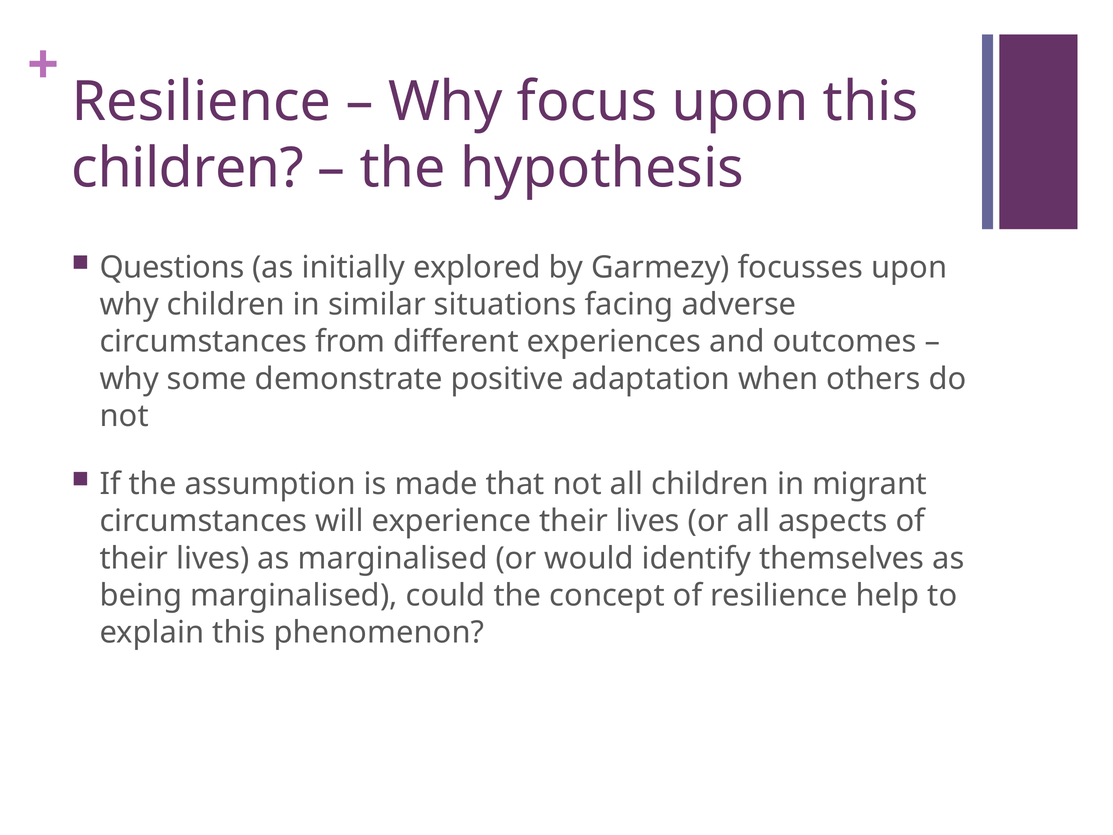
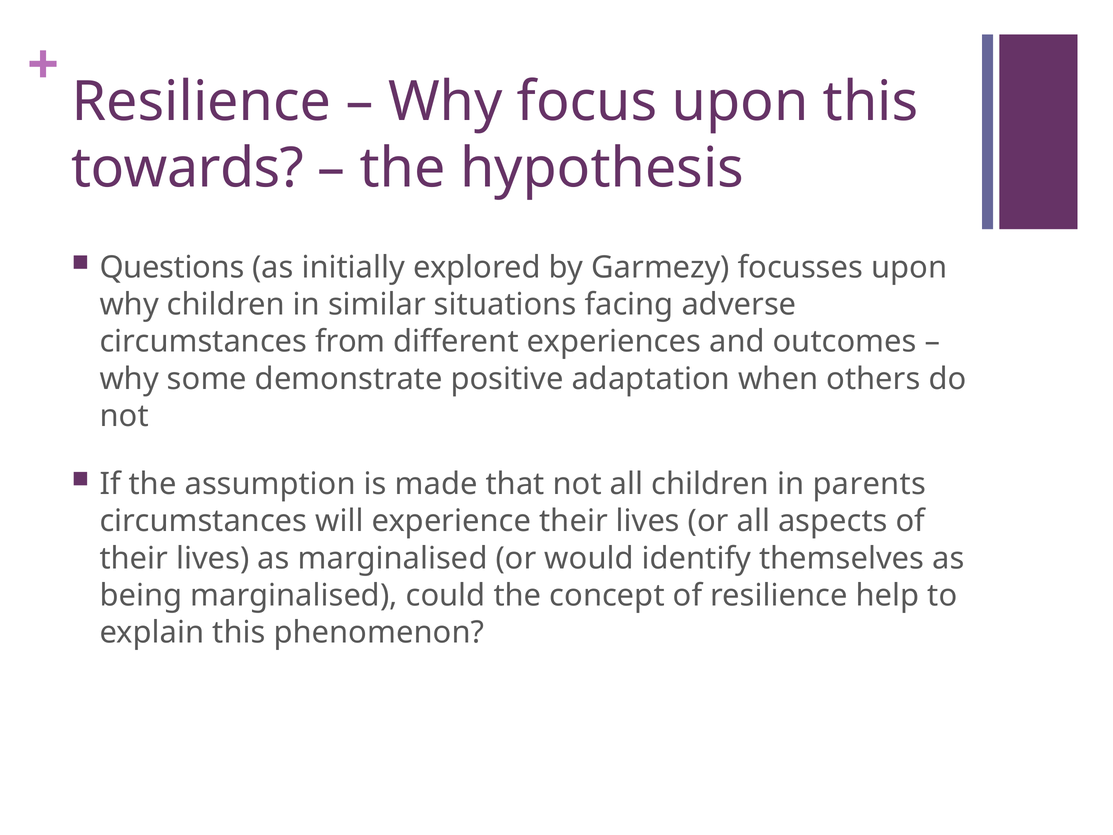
children at (188, 169): children -> towards
migrant: migrant -> parents
